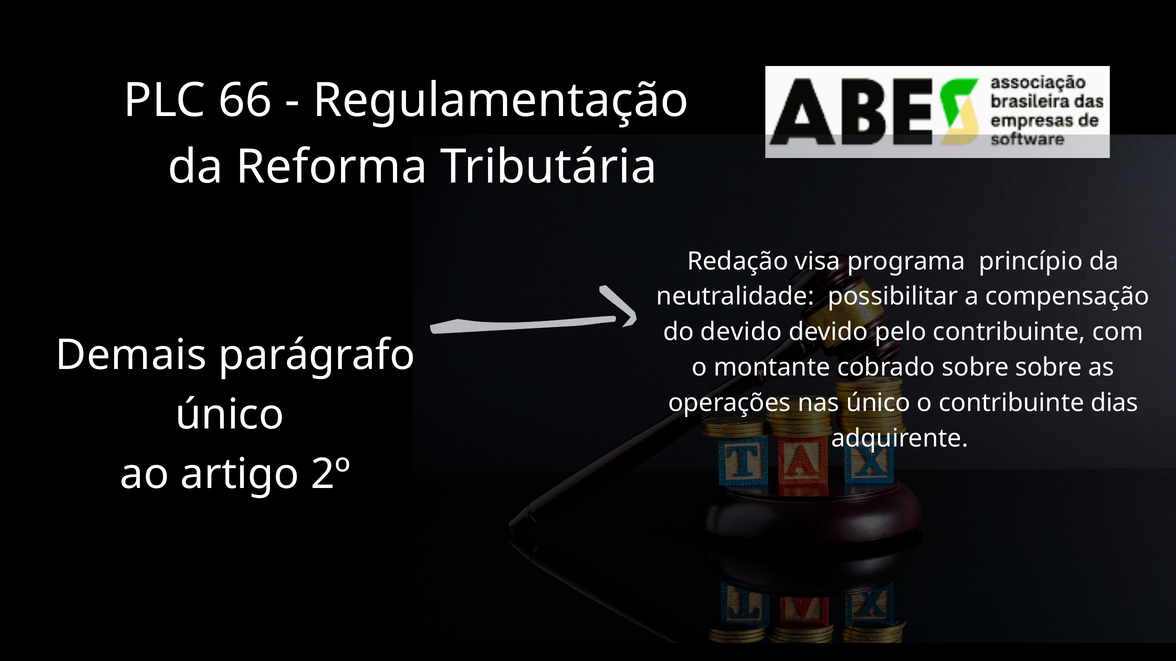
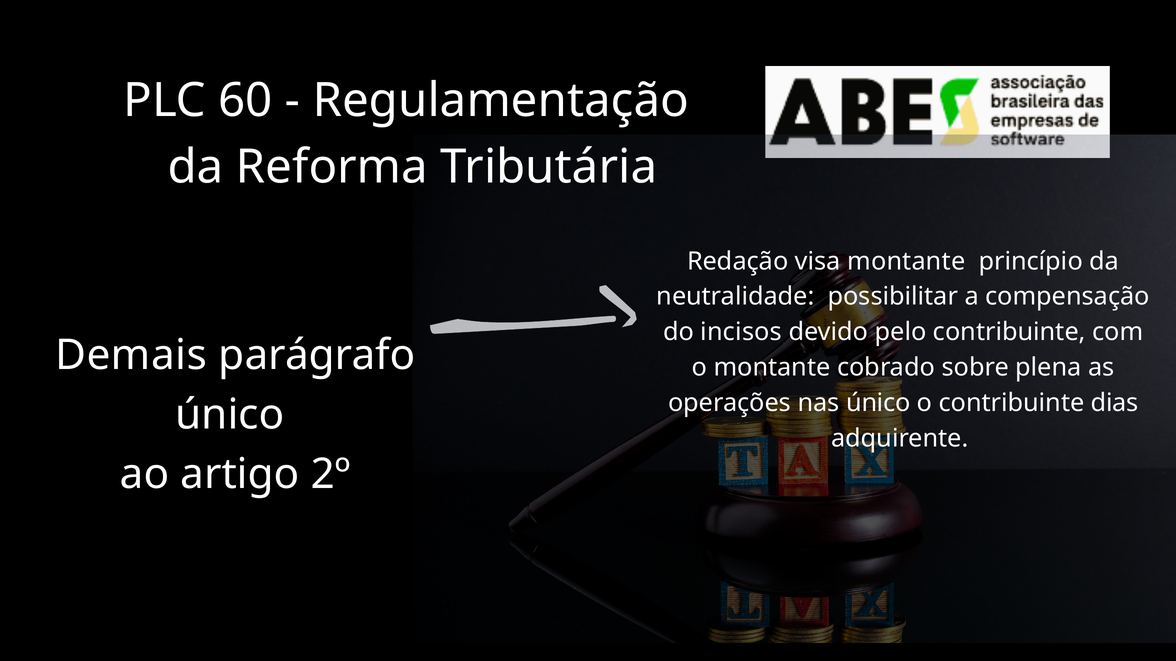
66: 66 -> 60
visa programa: programa -> montante
do devido: devido -> incisos
sobre sobre: sobre -> plena
